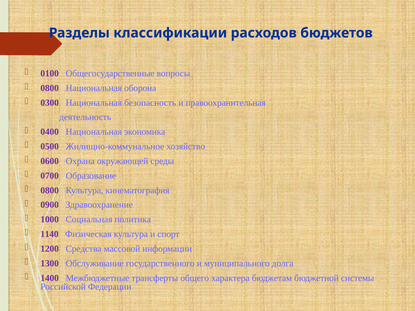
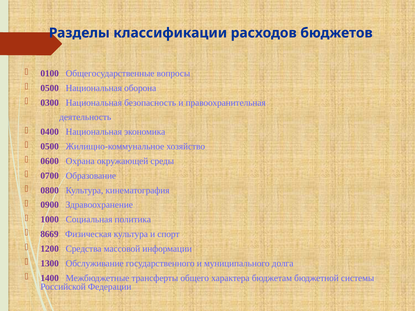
0800 at (50, 88): 0800 -> 0500
1140: 1140 -> 8669
